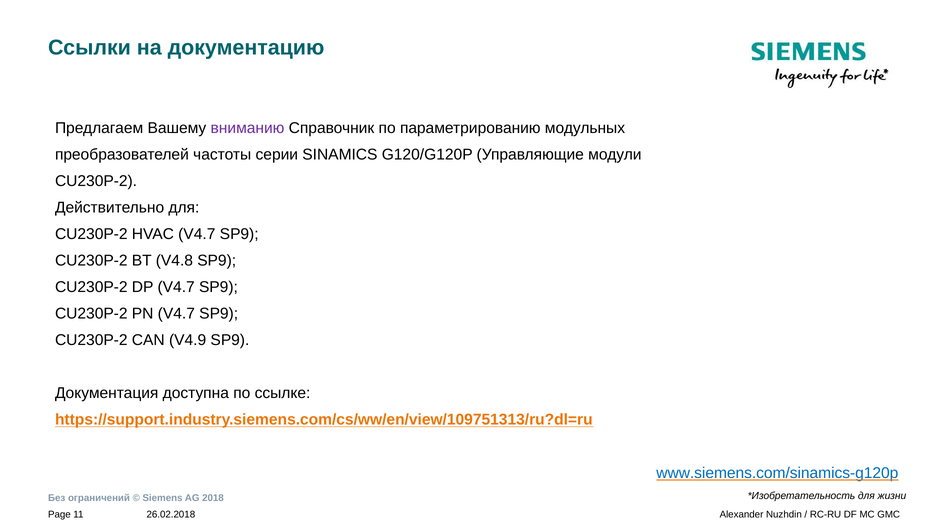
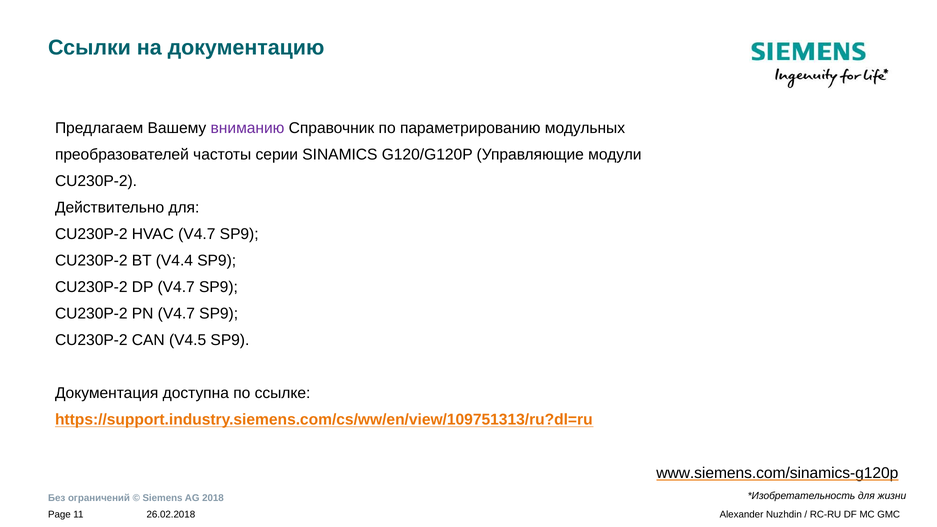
V4.8: V4.8 -> V4.4
V4.9: V4.9 -> V4.5
www.siemens.com/sinamics-g120p colour: blue -> black
